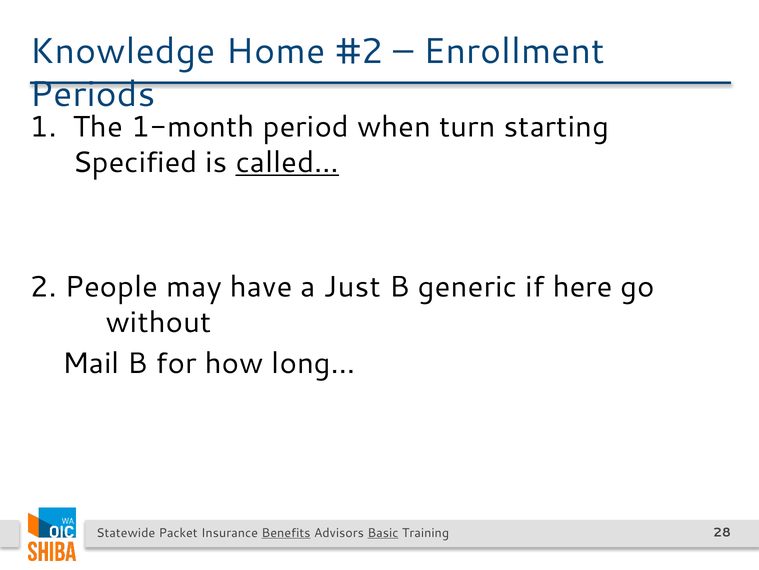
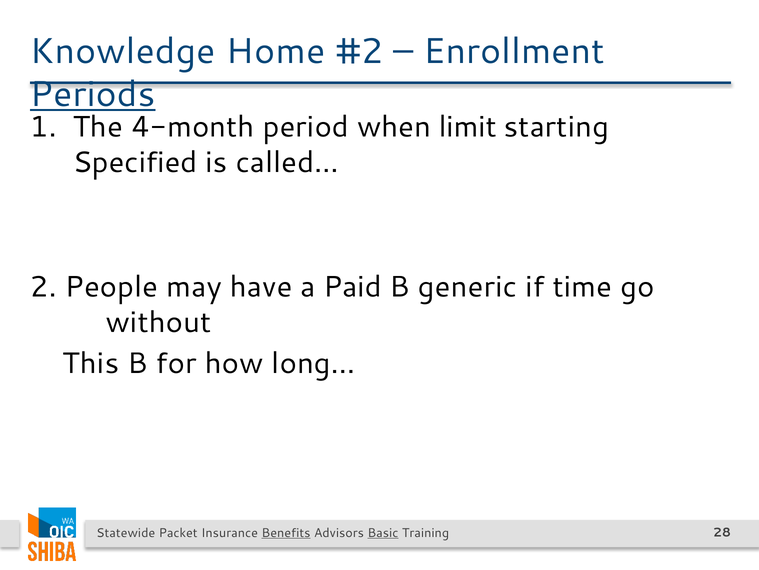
Periods underline: none -> present
1-month: 1-month -> 4-month
turn: turn -> limit
called… underline: present -> none
Just: Just -> Paid
here: here -> time
Mail: Mail -> This
